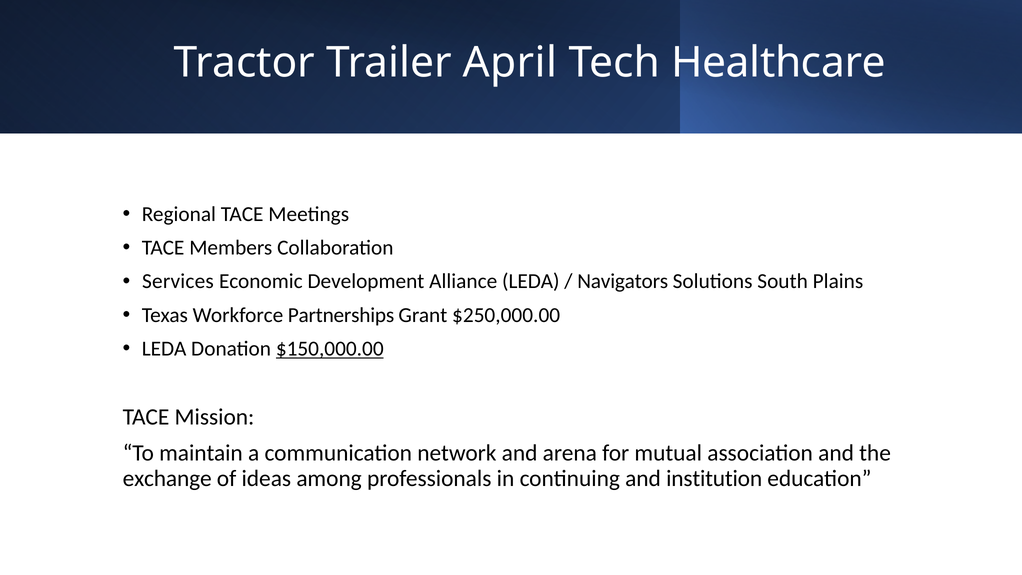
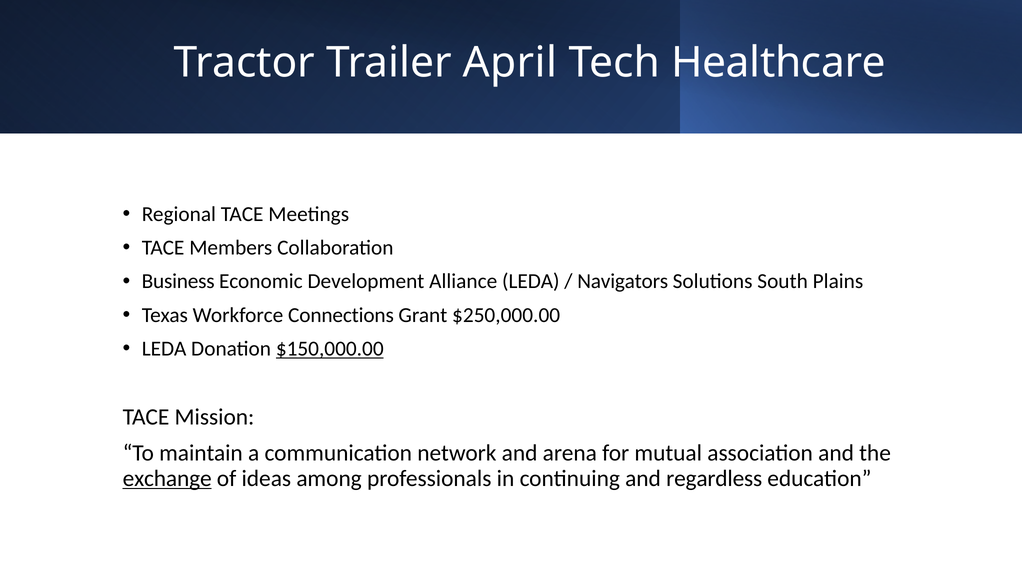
Services: Services -> Business
Partnerships: Partnerships -> Connections
exchange underline: none -> present
institution: institution -> regardless
